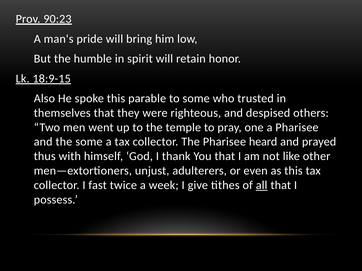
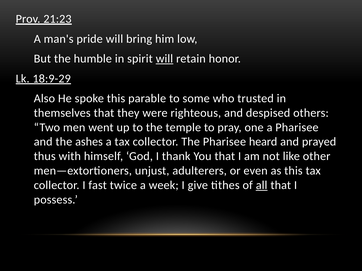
90:23: 90:23 -> 21:23
will at (164, 59) underline: none -> present
18:9-15: 18:9-15 -> 18:9-29
the some: some -> ashes
